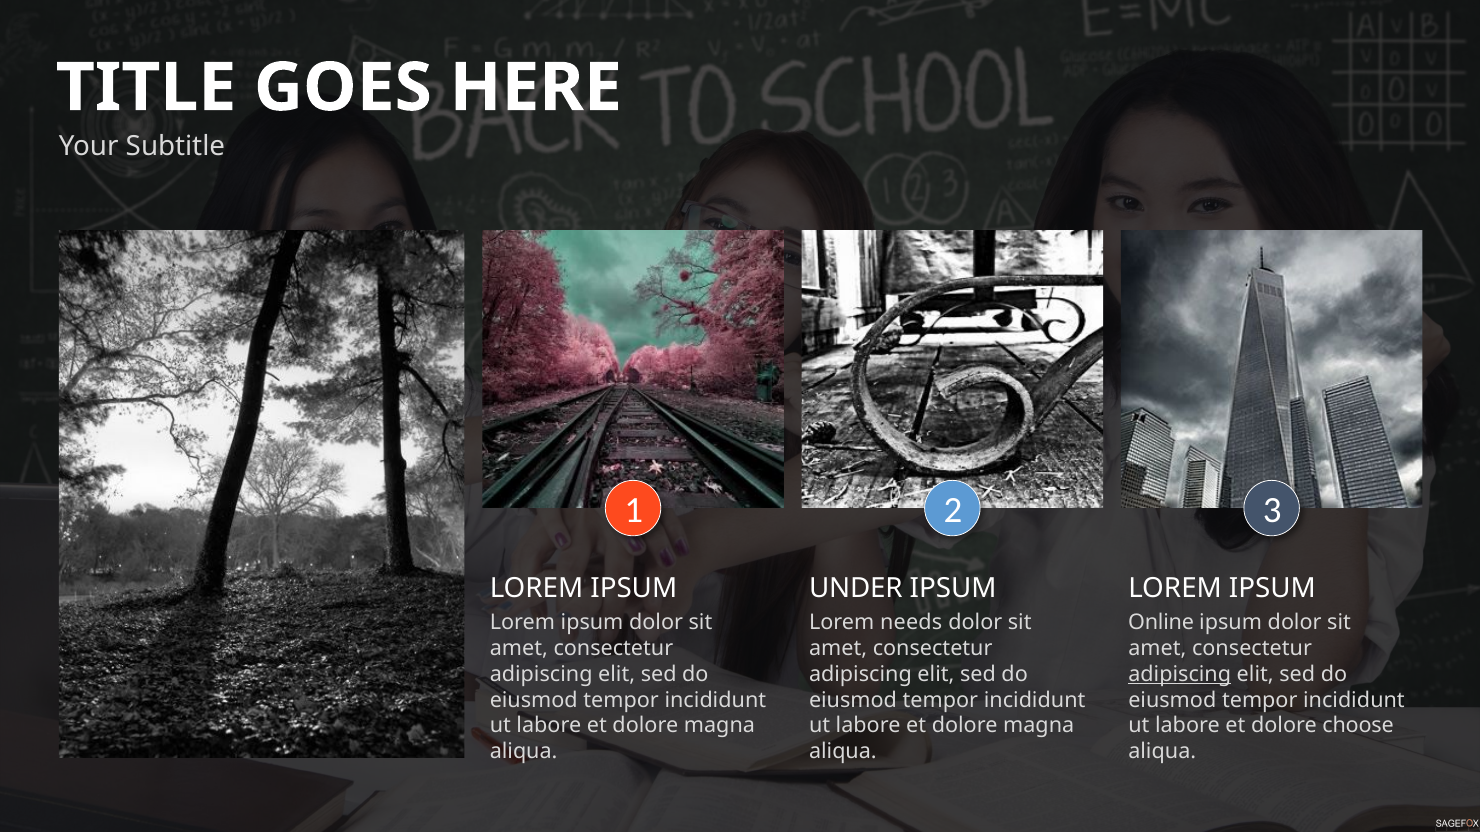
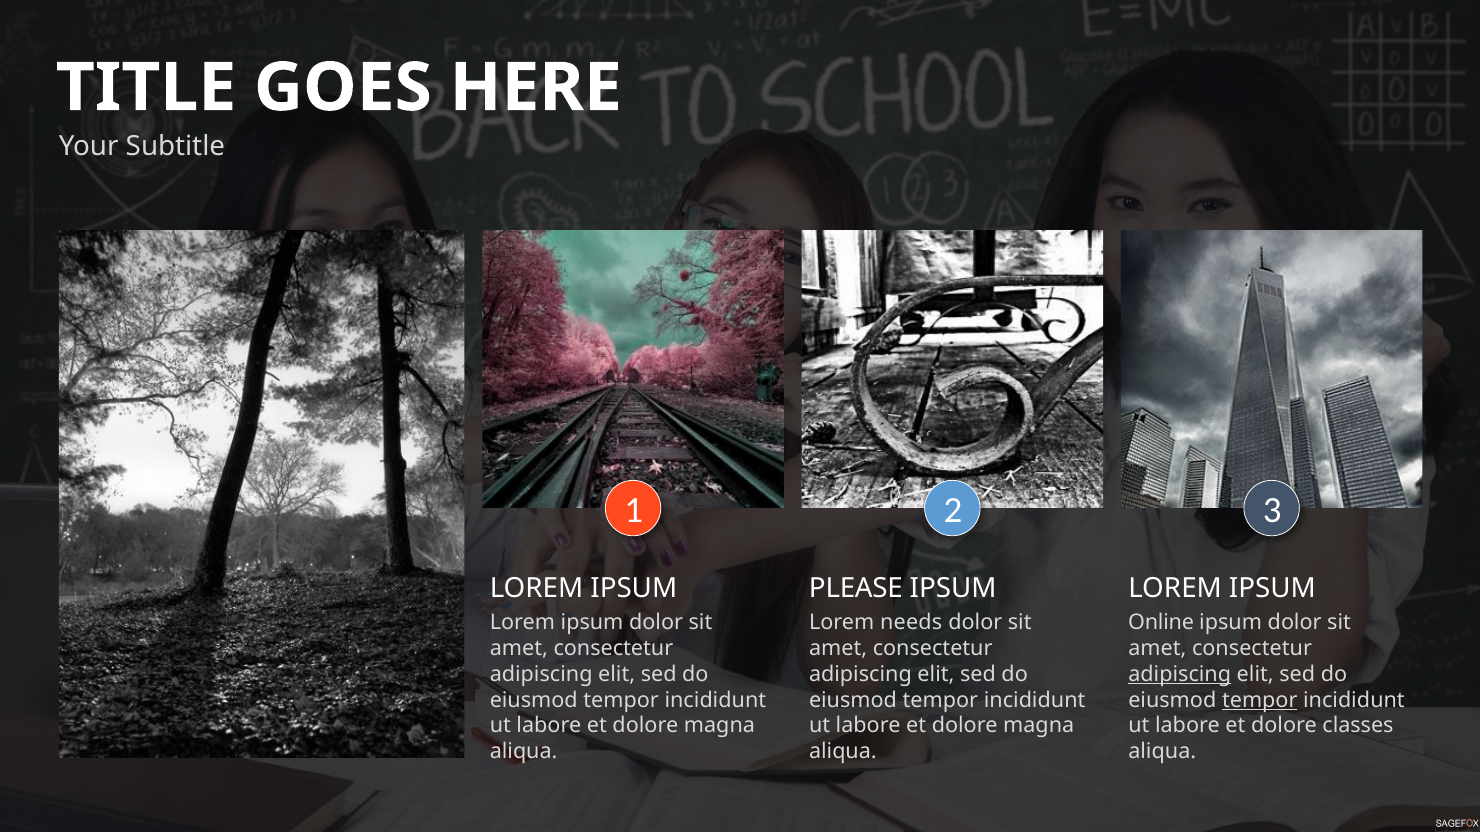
UNDER: UNDER -> PLEASE
tempor at (1260, 700) underline: none -> present
choose: choose -> classes
